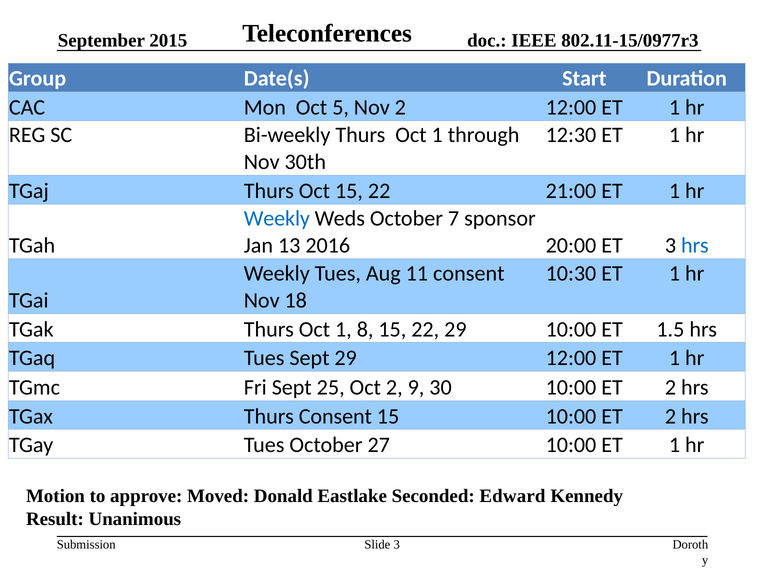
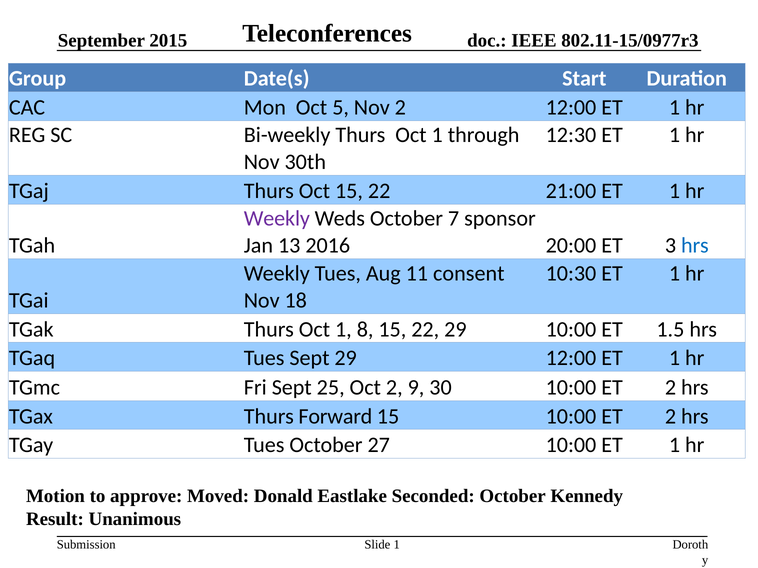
Weekly at (277, 219) colour: blue -> purple
Thurs Consent: Consent -> Forward
Seconded Edward: Edward -> October
Slide 3: 3 -> 1
